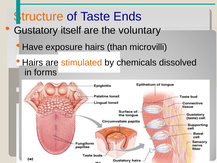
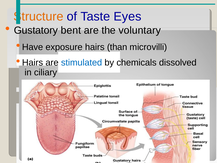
Ends: Ends -> Eyes
itself: itself -> bent
stimulated colour: orange -> blue
forms: forms -> ciliary
